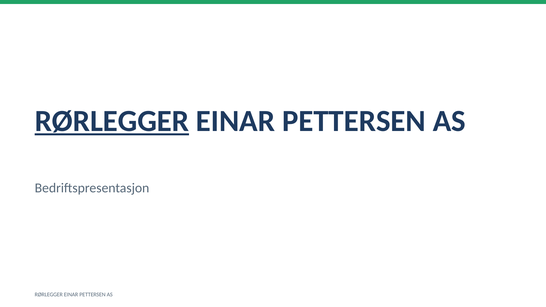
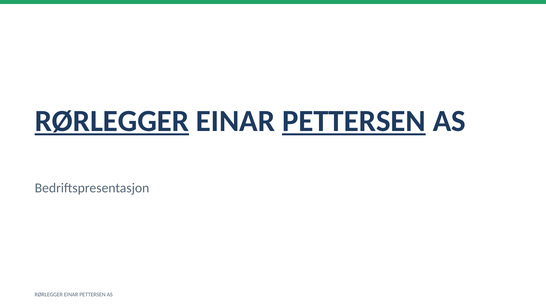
PETTERSEN at (354, 121) underline: none -> present
